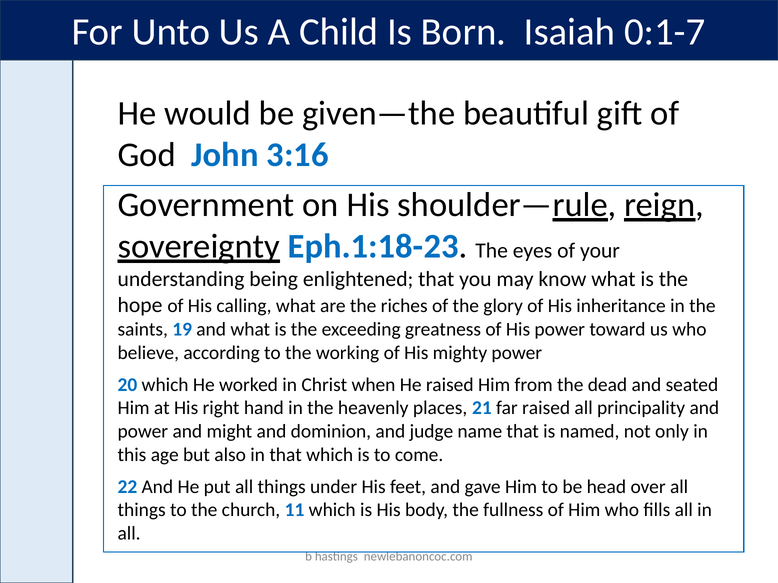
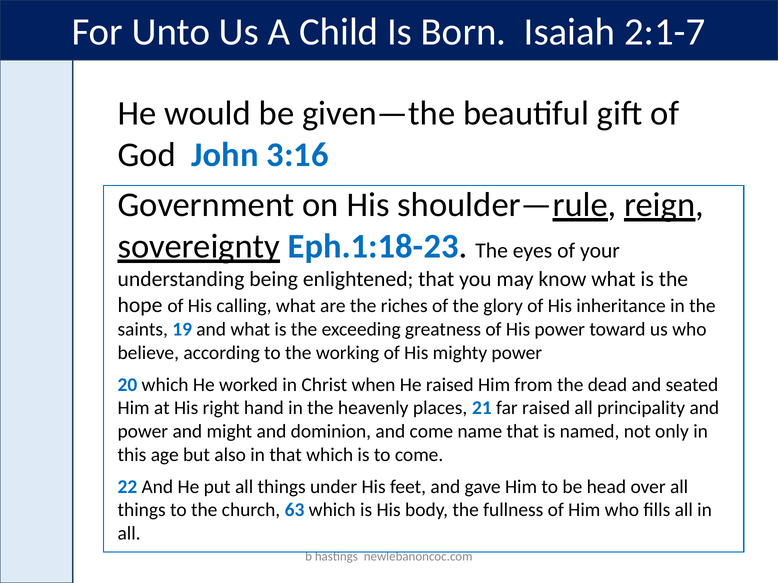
0:1-7: 0:1-7 -> 2:1-7
and judge: judge -> come
11: 11 -> 63
